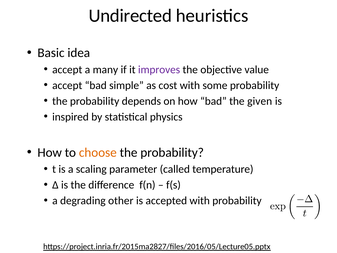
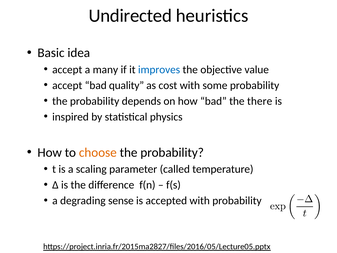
improves colour: purple -> blue
simple: simple -> quality
given: given -> there
other: other -> sense
